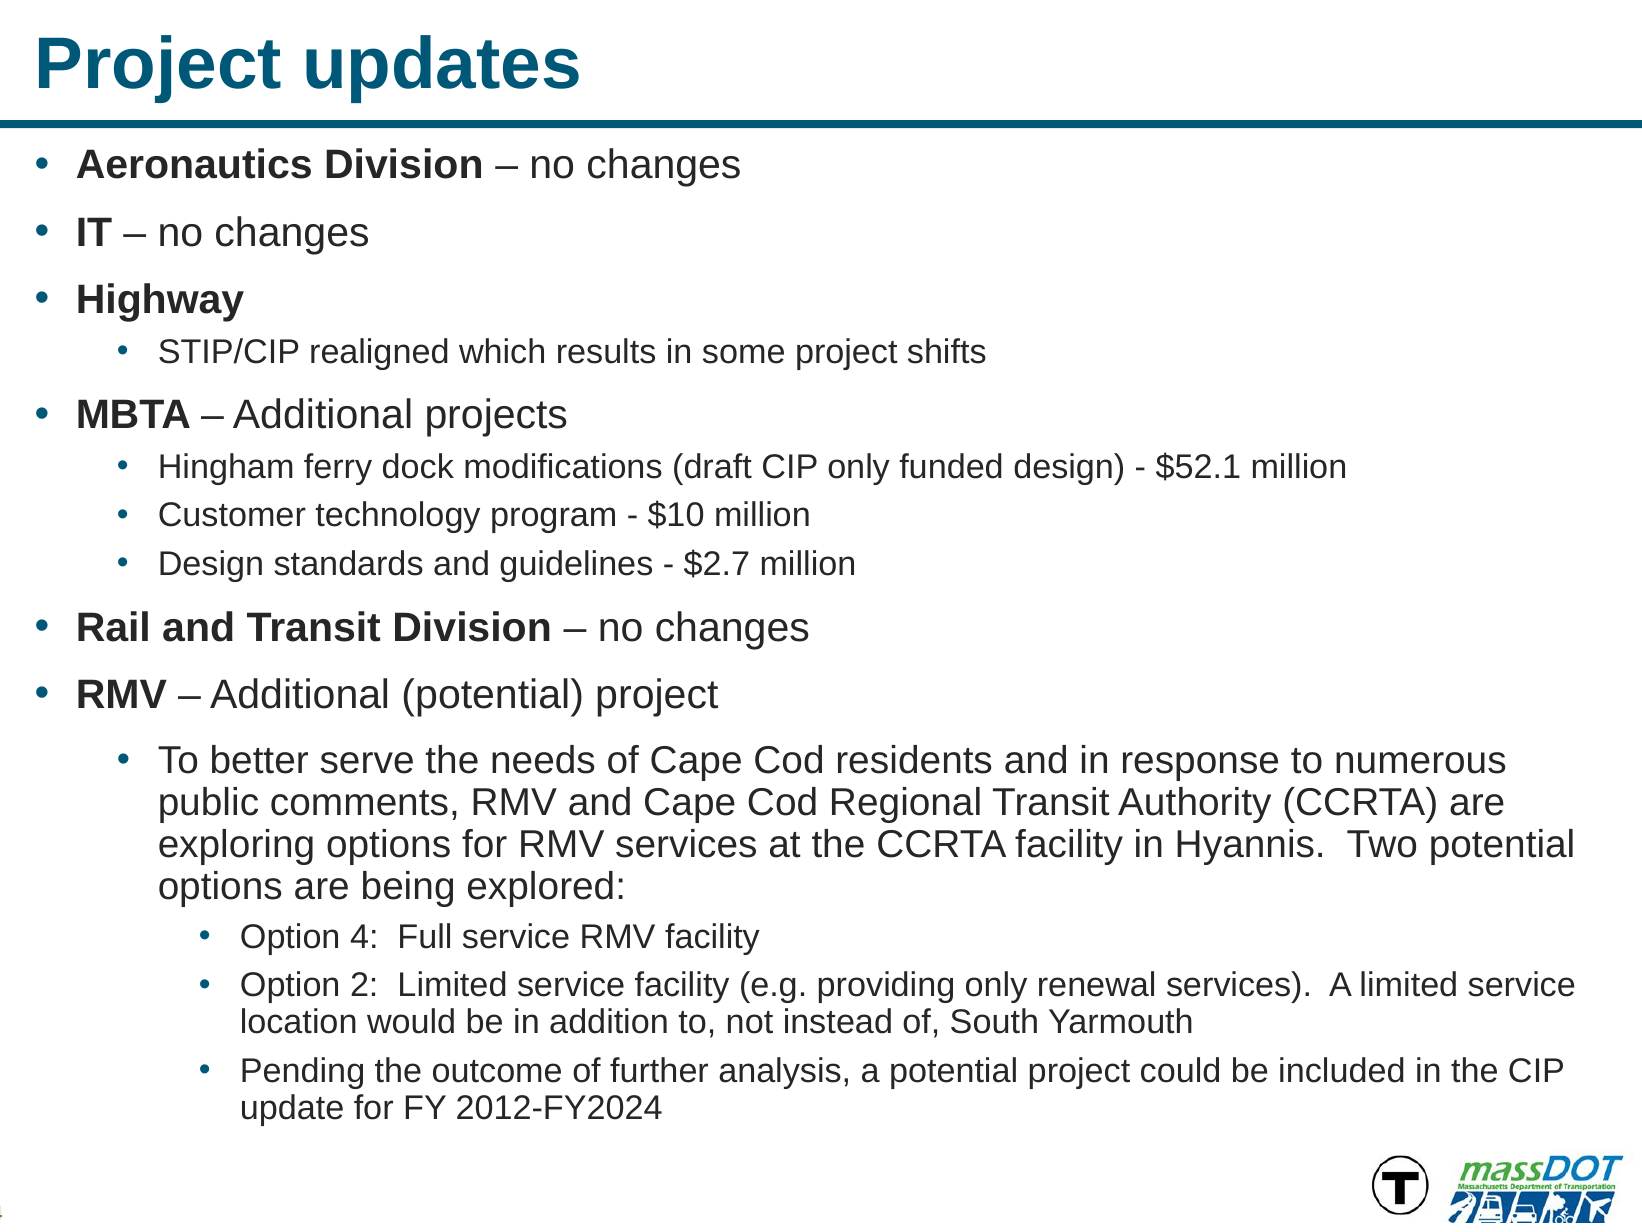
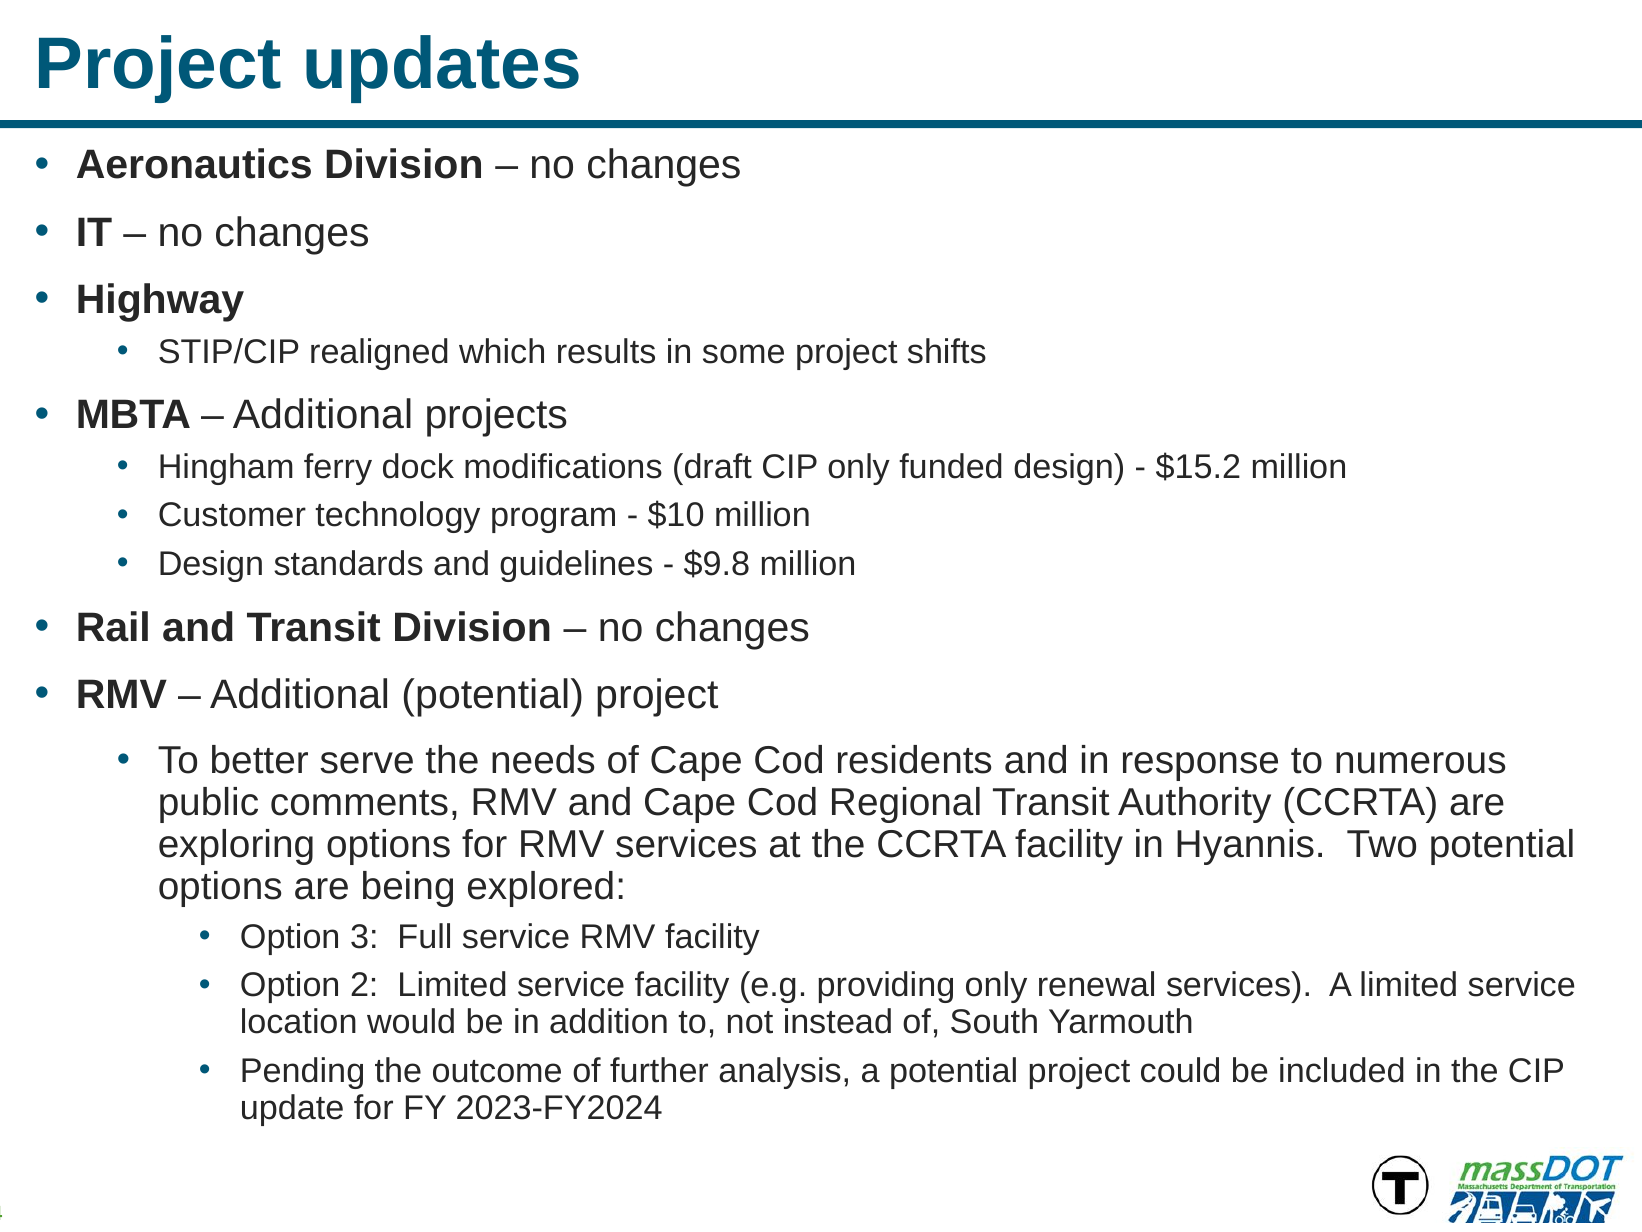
$52.1: $52.1 -> $15.2
$2.7: $2.7 -> $9.8
4: 4 -> 3
2012-FY2024: 2012-FY2024 -> 2023-FY2024
